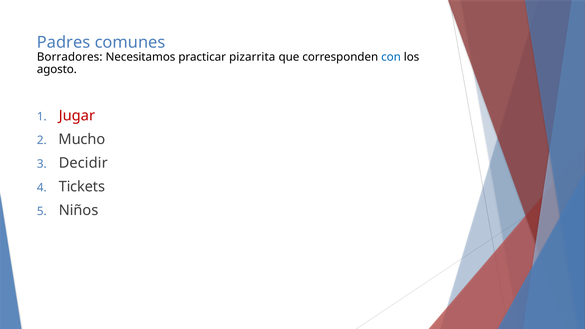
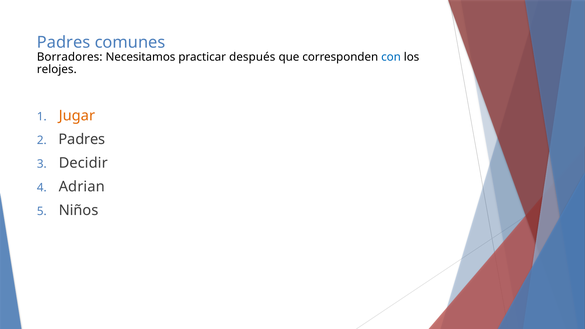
pizarrita: pizarrita -> después
agosto: agosto -> relojes
Jugar colour: red -> orange
Mucho at (82, 139): Mucho -> Padres
Tickets: Tickets -> Adrian
